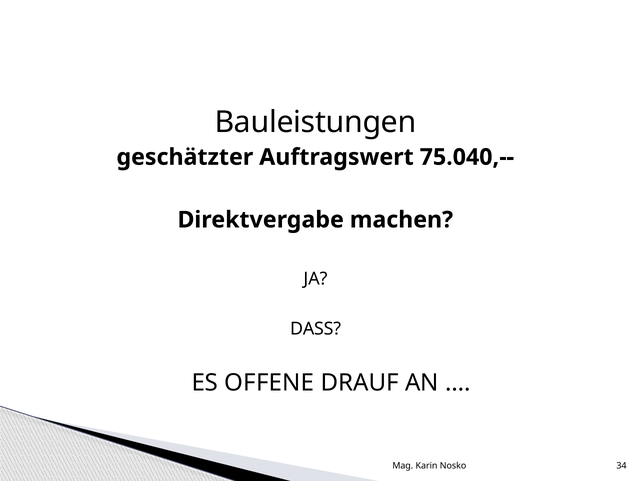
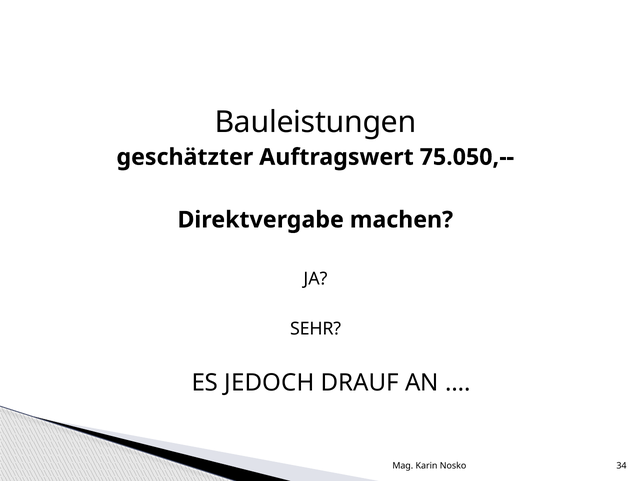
75.040,--: 75.040,-- -> 75.050,--
DASS: DASS -> SEHR
OFFENE: OFFENE -> JEDOCH
